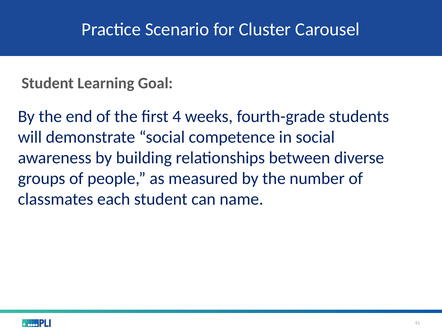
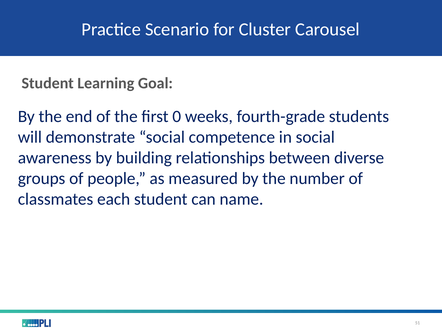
4: 4 -> 0
